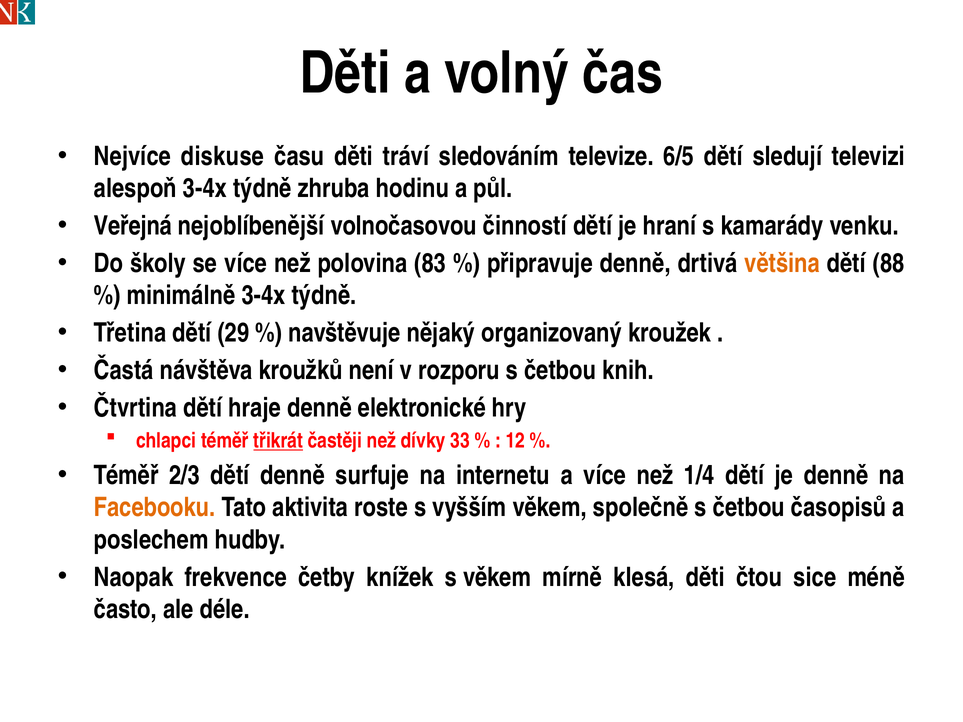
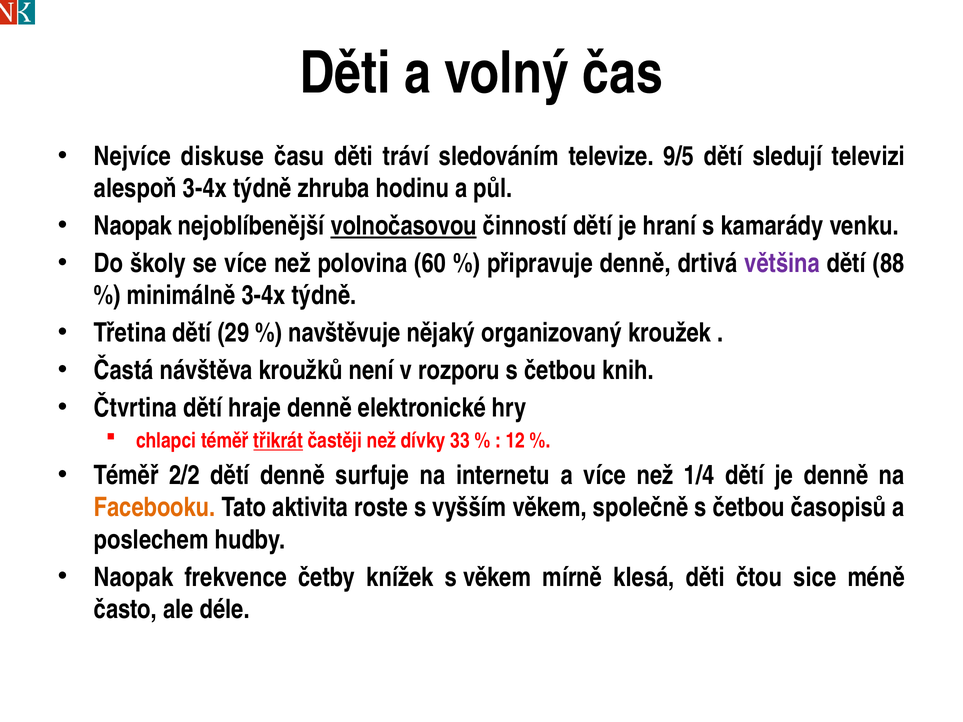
6/5: 6/5 -> 9/5
Veřejná at (133, 226): Veřejná -> Naopak
volnočasovou underline: none -> present
83: 83 -> 60
většina colour: orange -> purple
2/3: 2/3 -> 2/2
